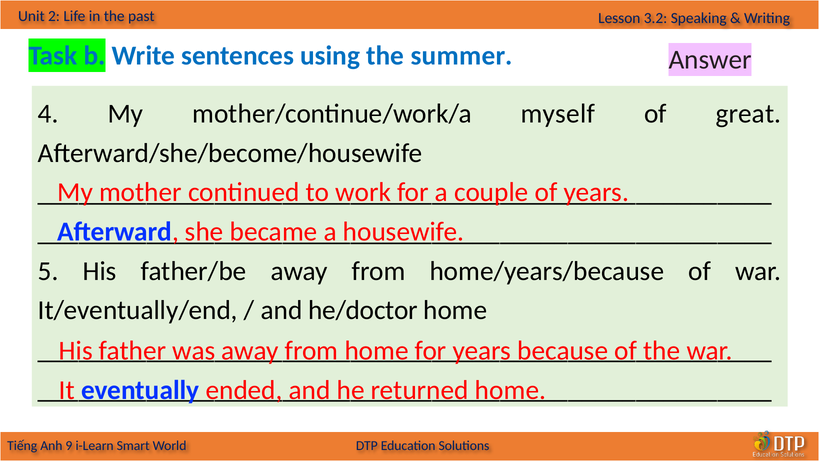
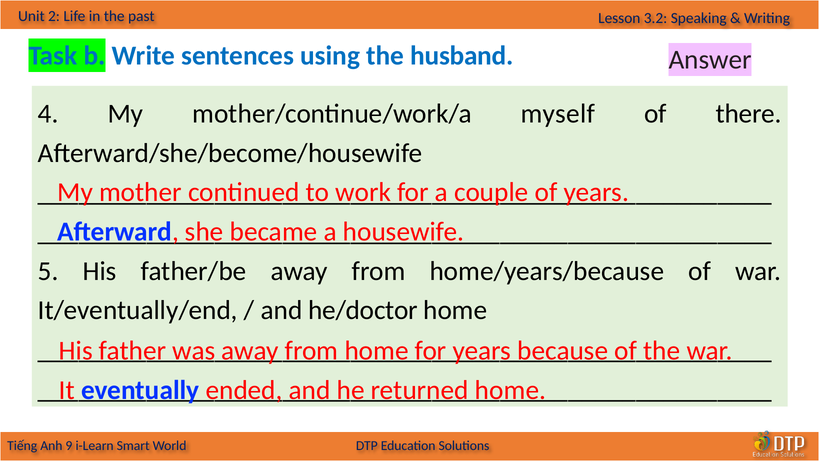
summer: summer -> husband
great: great -> there
